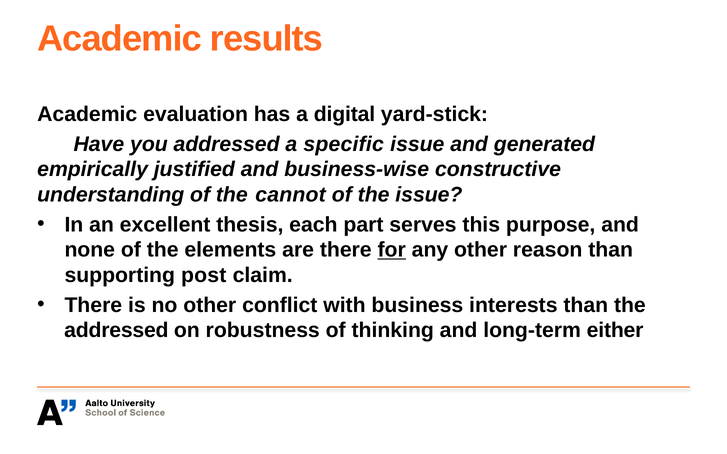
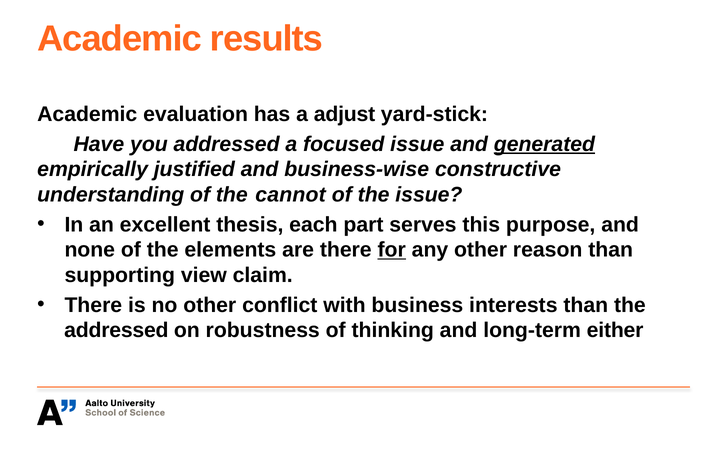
digital: digital -> adjust
specific: specific -> focused
generated underline: none -> present
post: post -> view
